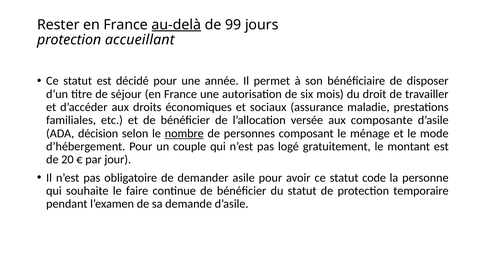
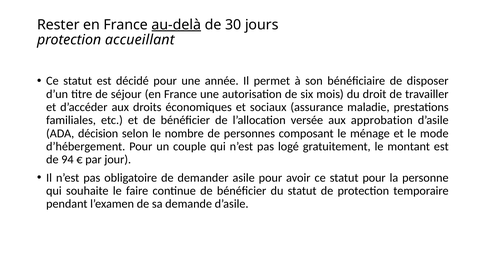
99: 99 -> 30
composante: composante -> approbation
nombre underline: present -> none
20: 20 -> 94
statut code: code -> pour
